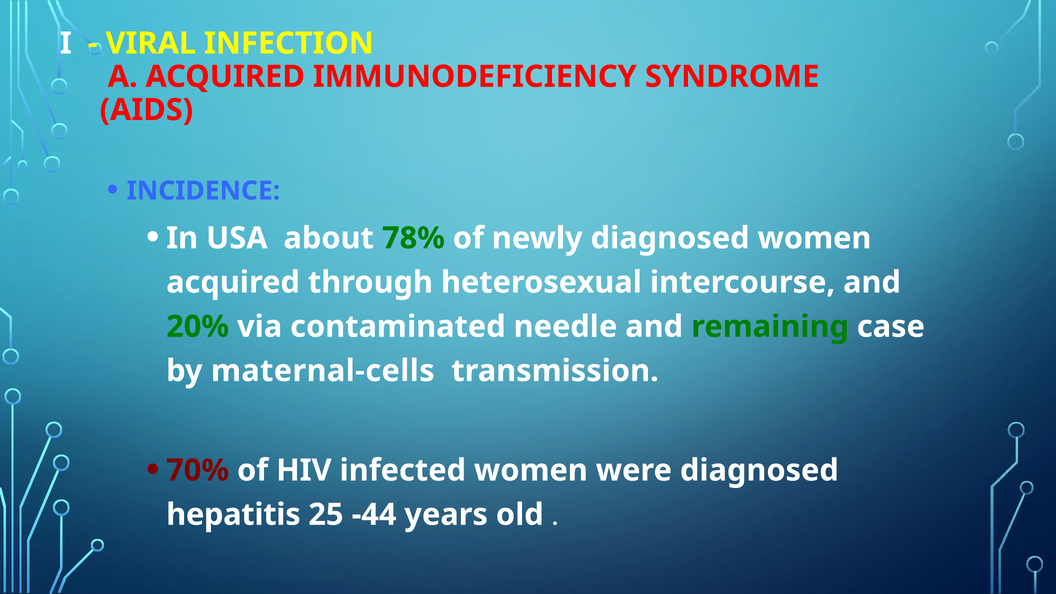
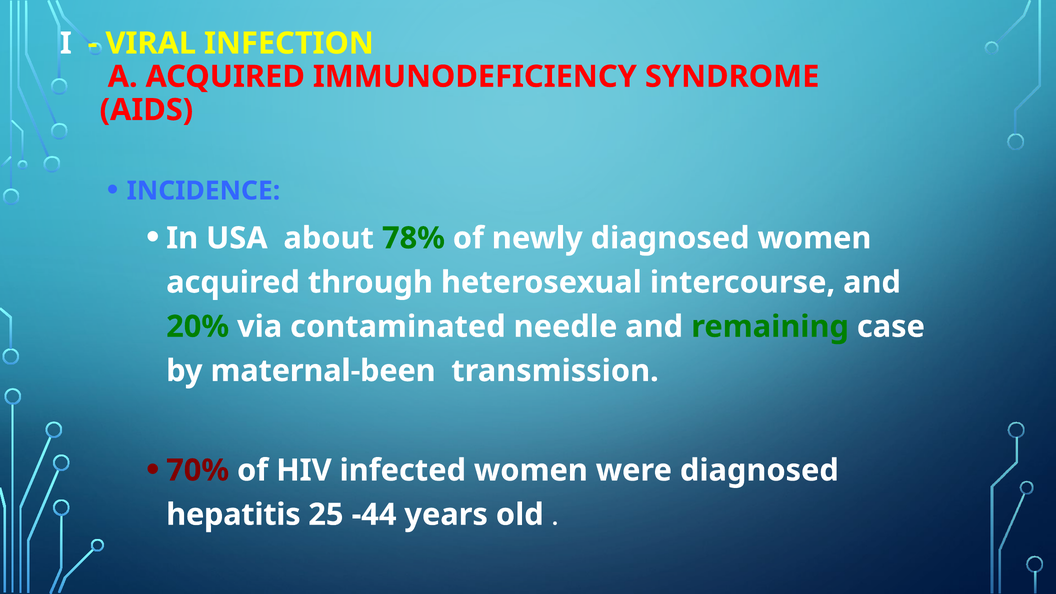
maternal-cells: maternal-cells -> maternal-been
